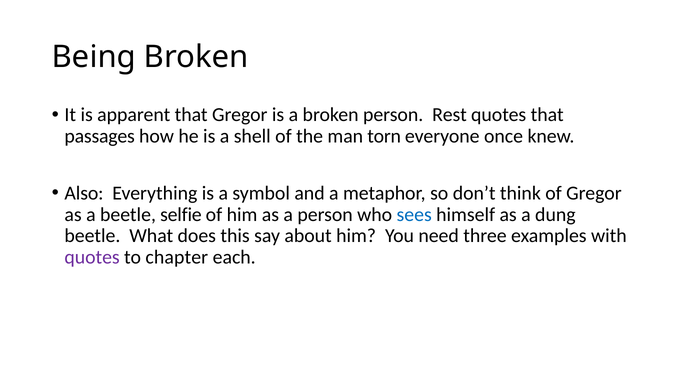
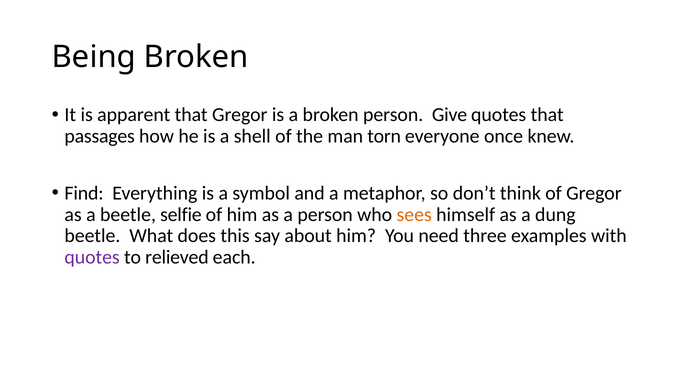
Rest: Rest -> Give
Also: Also -> Find
sees colour: blue -> orange
chapter: chapter -> relieved
